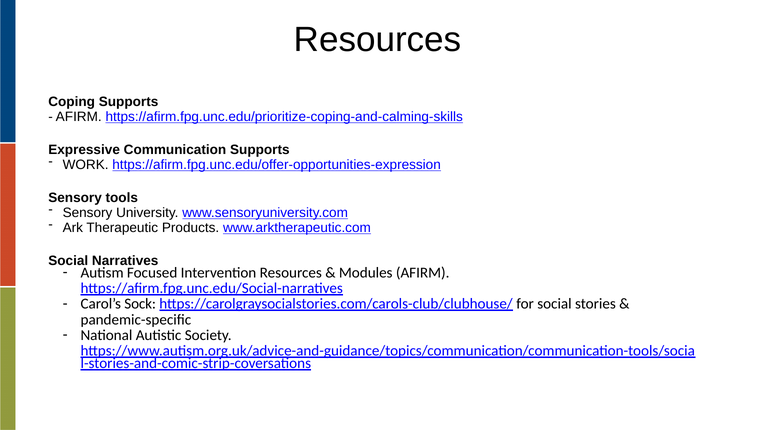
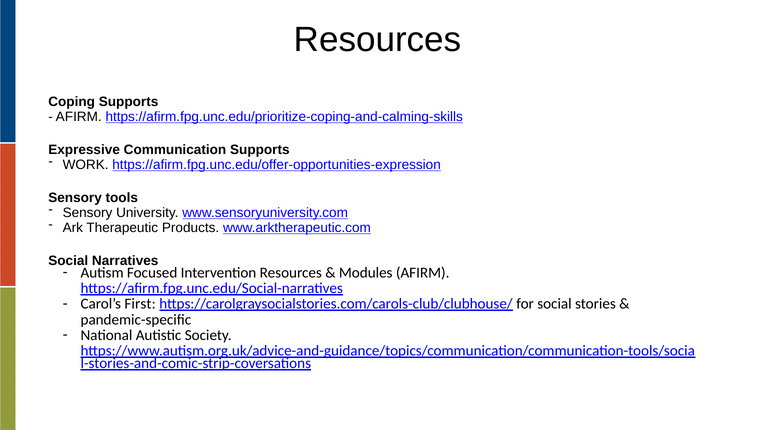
Sock: Sock -> First
